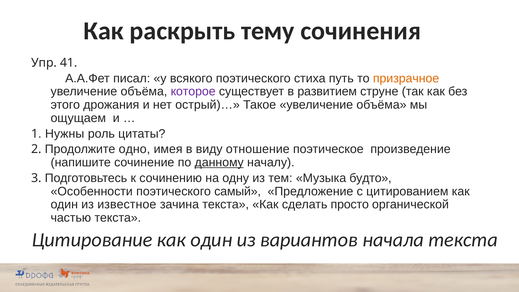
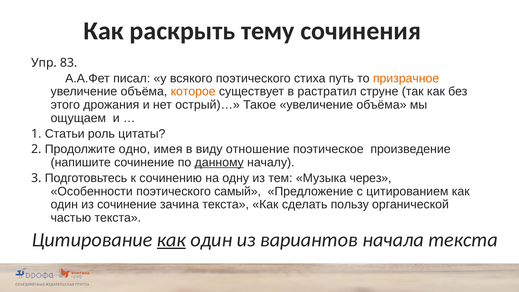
41: 41 -> 83
которое colour: purple -> orange
развитием: развитием -> растратил
Нужны: Нужны -> Статьи
будто: будто -> через
из известное: известное -> сочинение
просто: просто -> пользу
как at (171, 240) underline: none -> present
